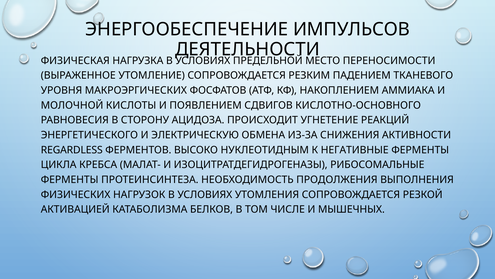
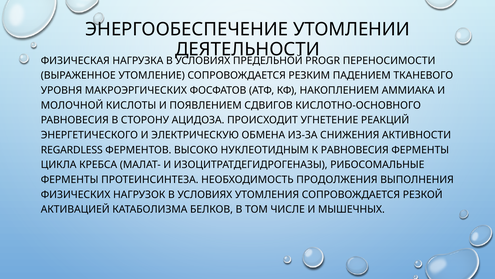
ИМПУЛЬСОВ: ИМПУЛЬСОВ -> УТОМЛЕНИИ
МЕСТО: МЕСТО -> PROGR
К НЕГАТИВНЫЕ: НЕГАТИВНЫЕ -> РАВНОВЕСИЯ
